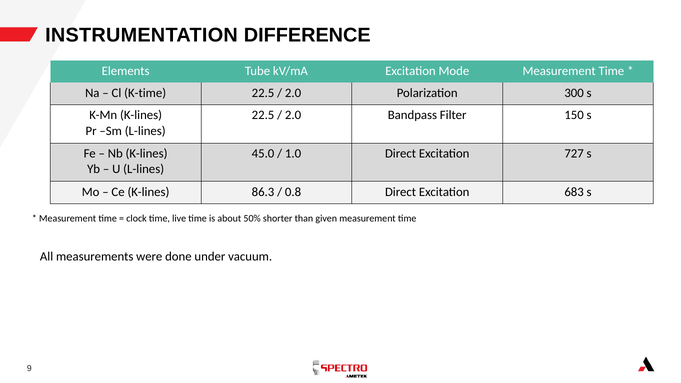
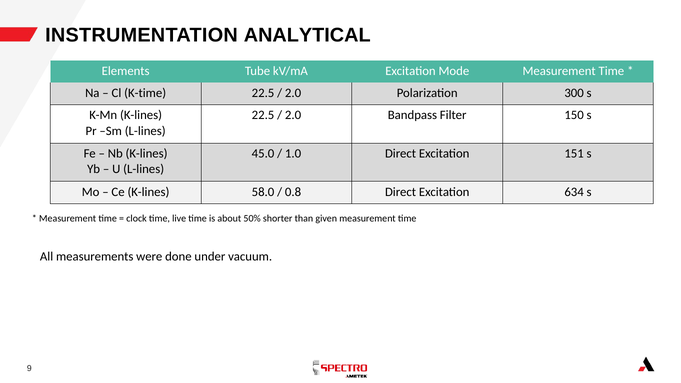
DIFFERENCE: DIFFERENCE -> ANALYTICAL
727: 727 -> 151
86.3: 86.3 -> 58.0
683: 683 -> 634
